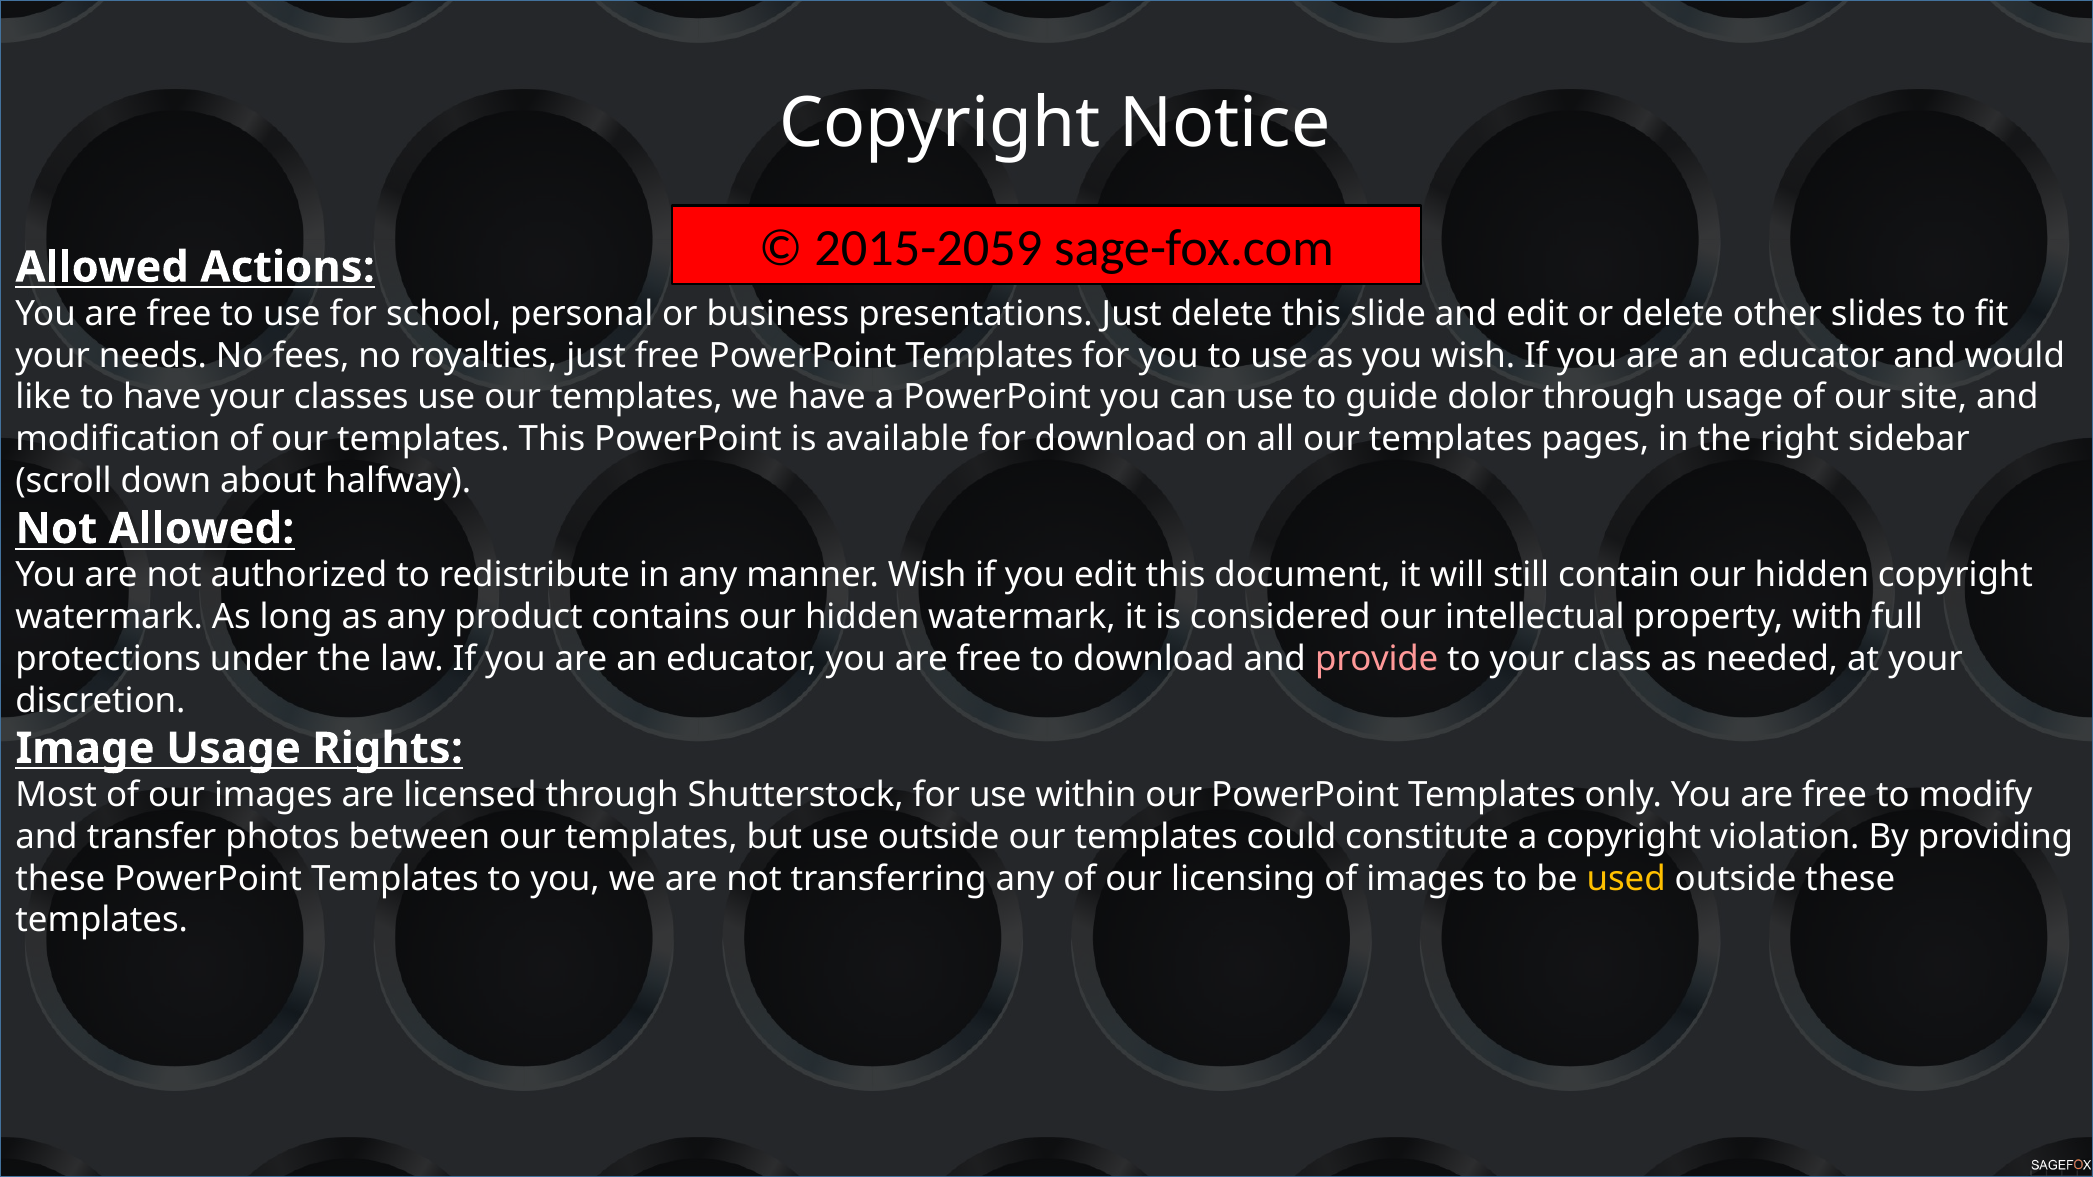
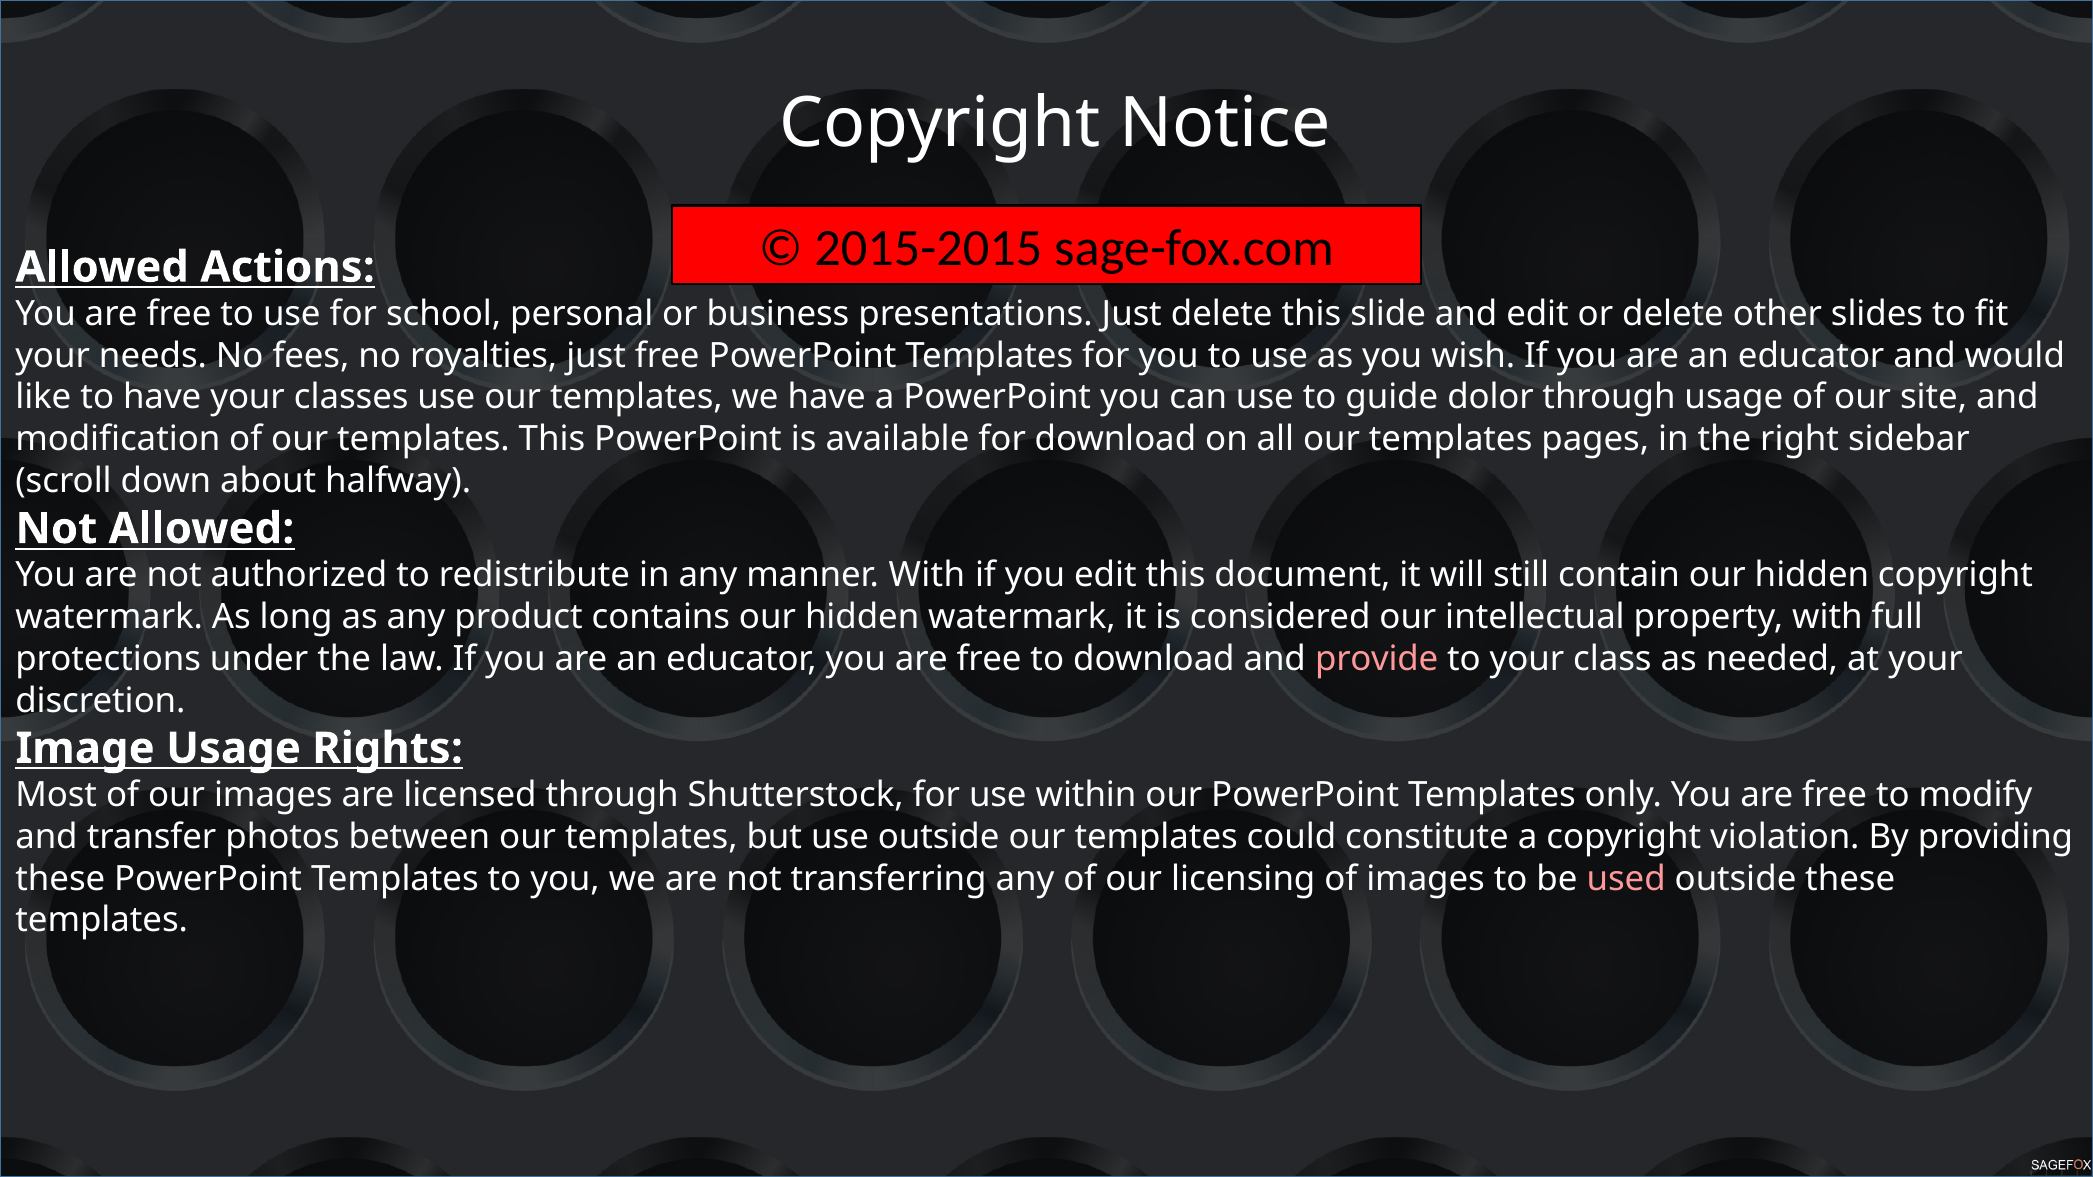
2015-2059: 2015-2059 -> 2015-2015
manner Wish: Wish -> With
used colour: yellow -> pink
